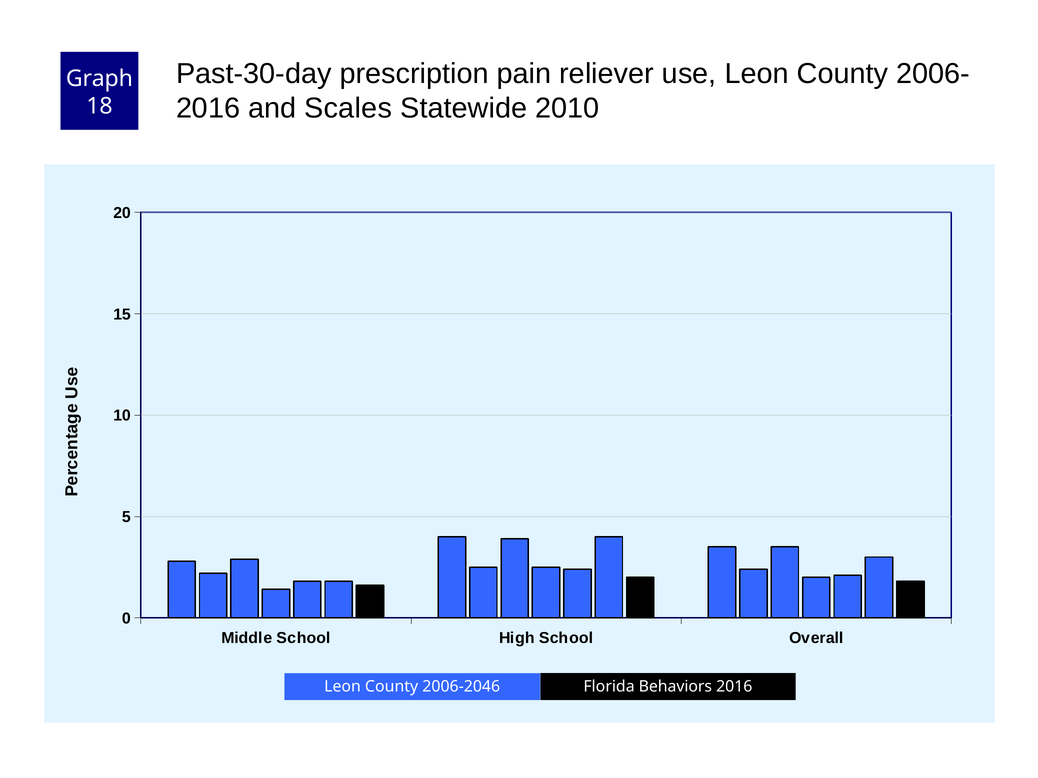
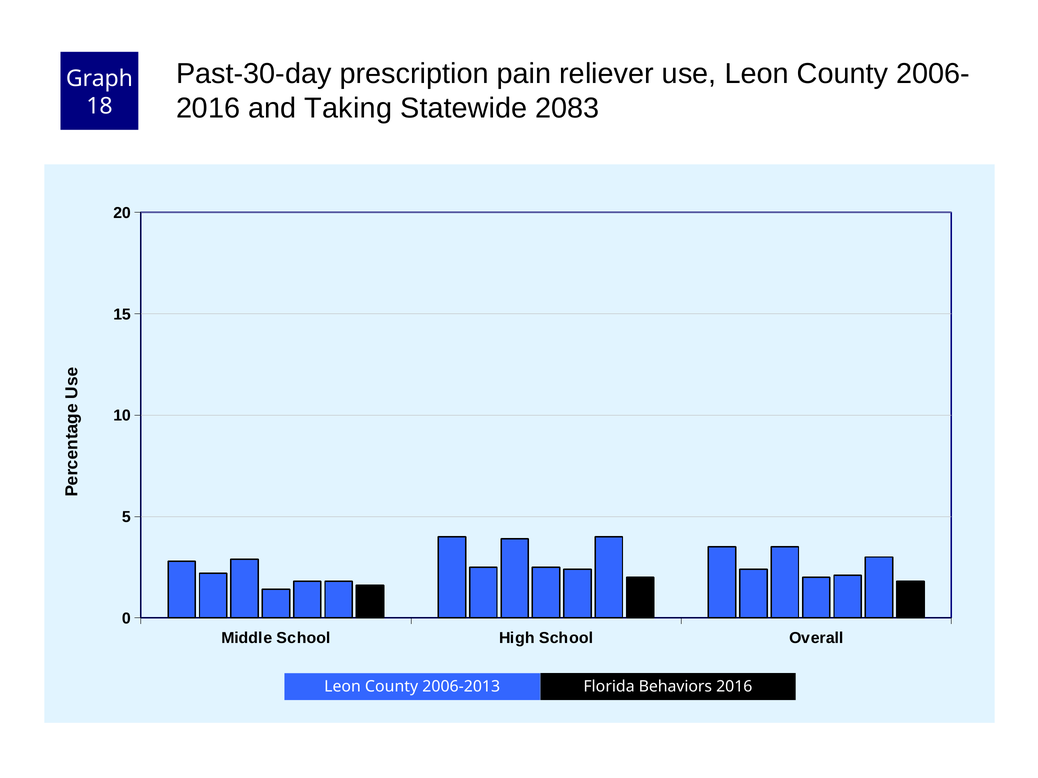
Scales: Scales -> Taking
2010: 2010 -> 2083
2006-2046: 2006-2046 -> 2006-2013
